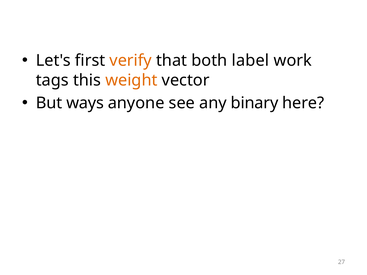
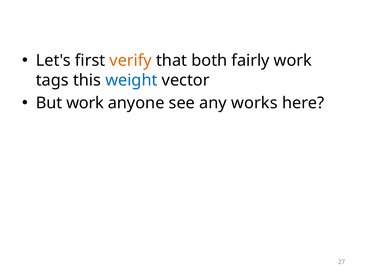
label: label -> fairly
weight colour: orange -> blue
But ways: ways -> work
binary: binary -> works
